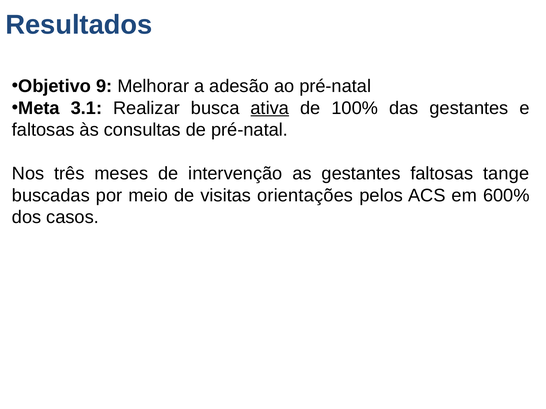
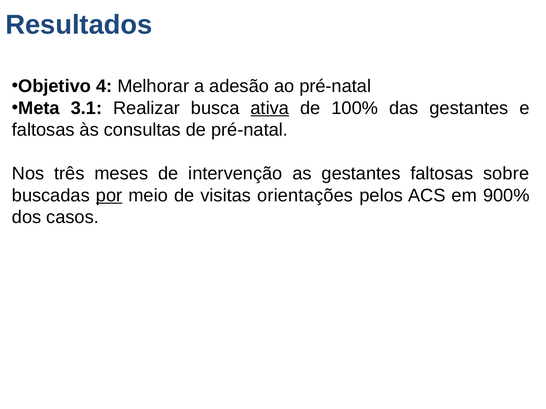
9: 9 -> 4
tange: tange -> sobre
por underline: none -> present
600%: 600% -> 900%
